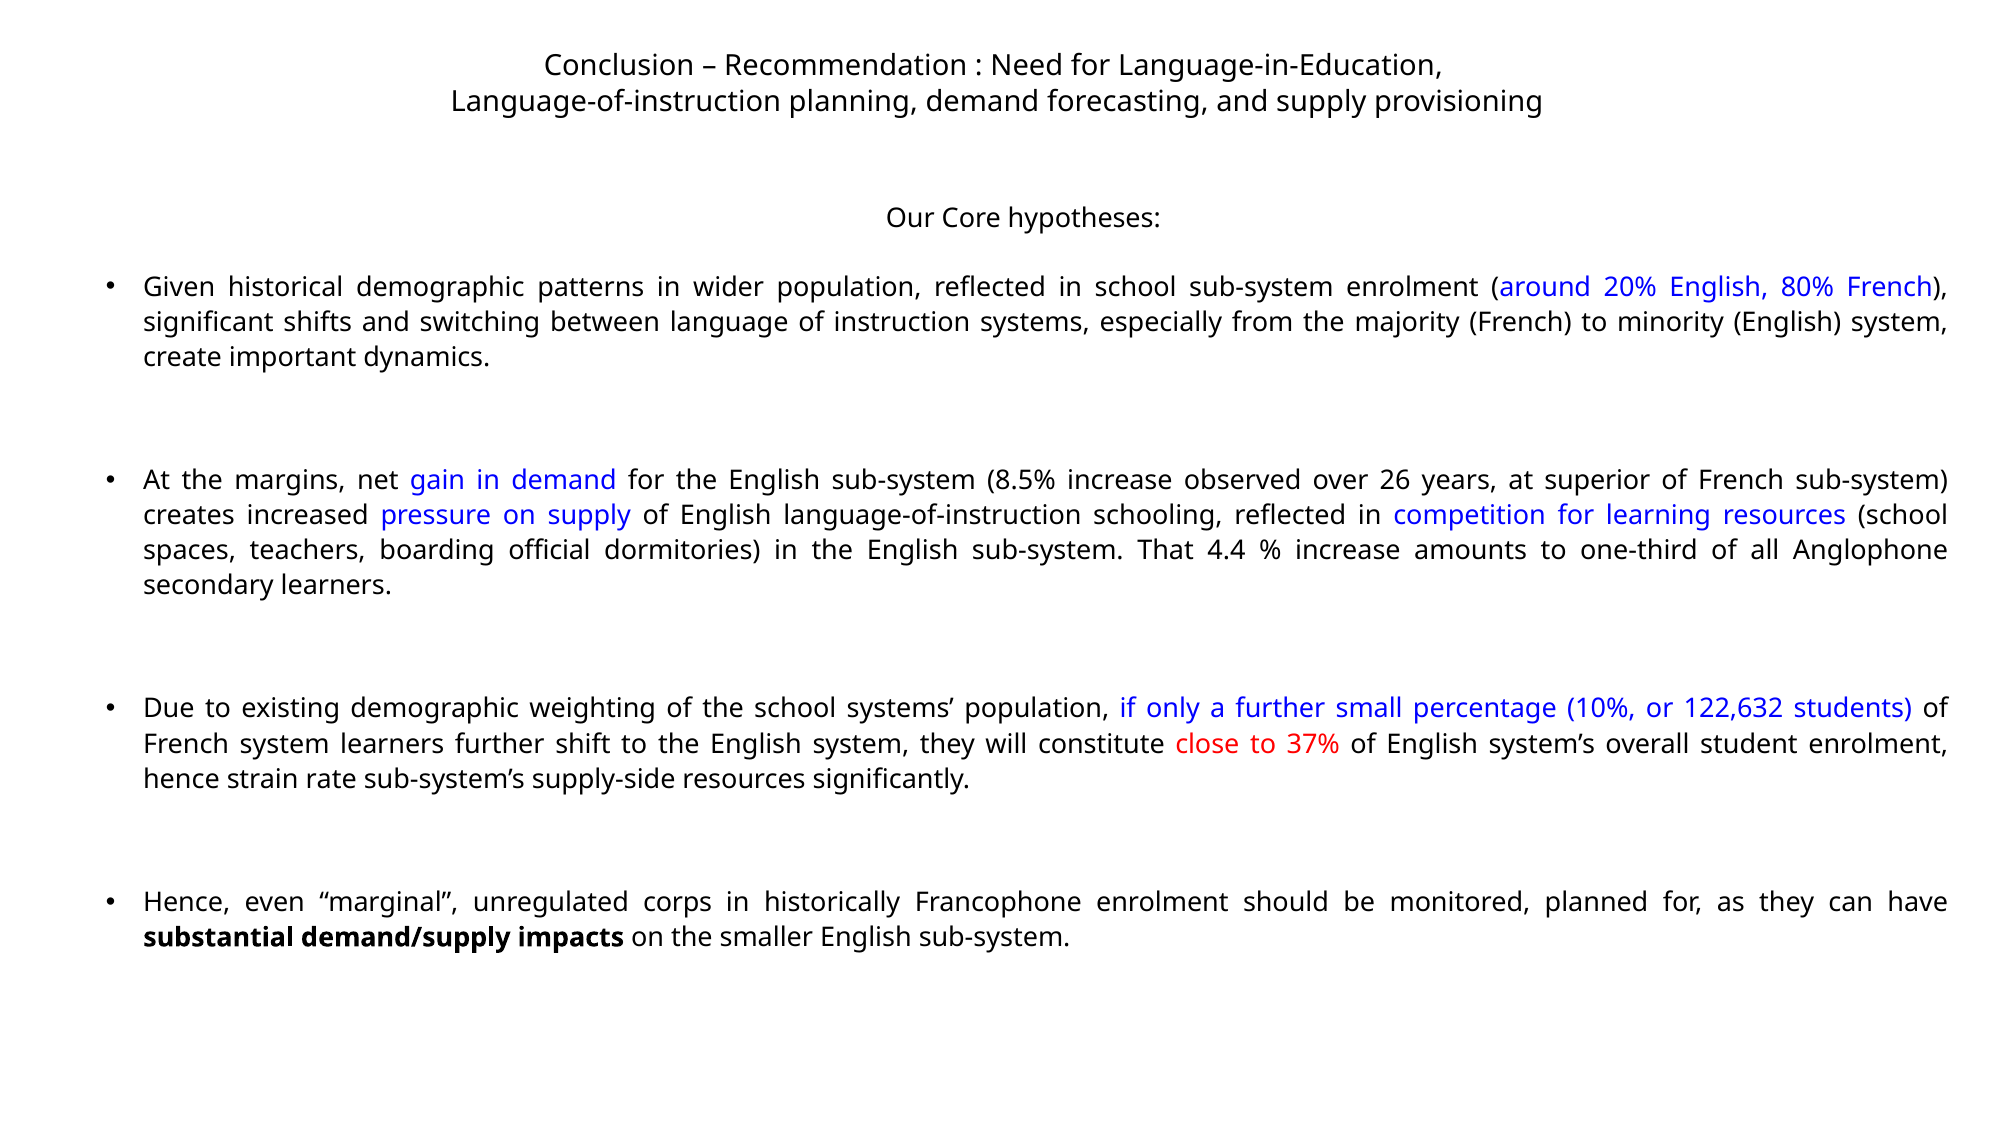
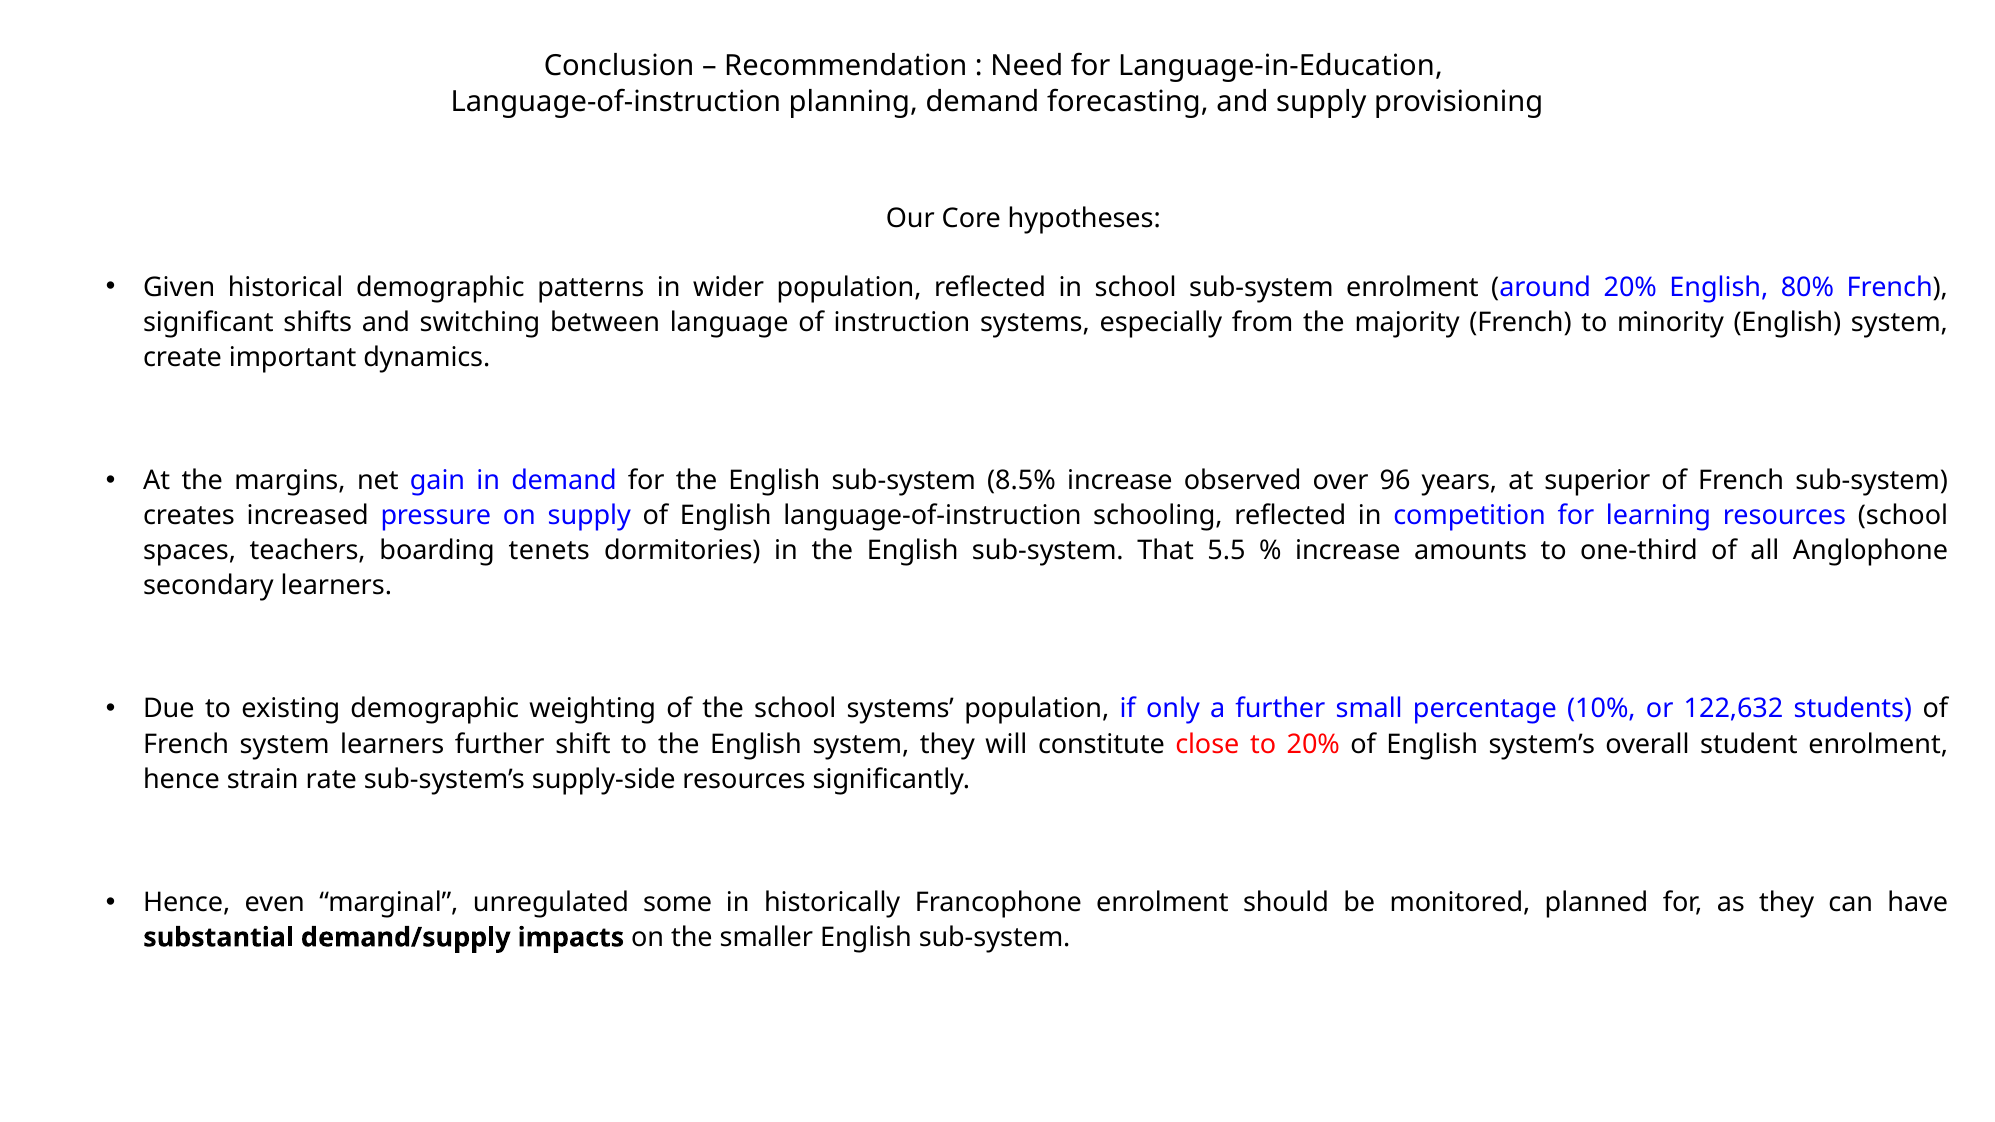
26: 26 -> 96
official: official -> tenets
4.4: 4.4 -> 5.5
to 37%: 37% -> 20%
corps: corps -> some
